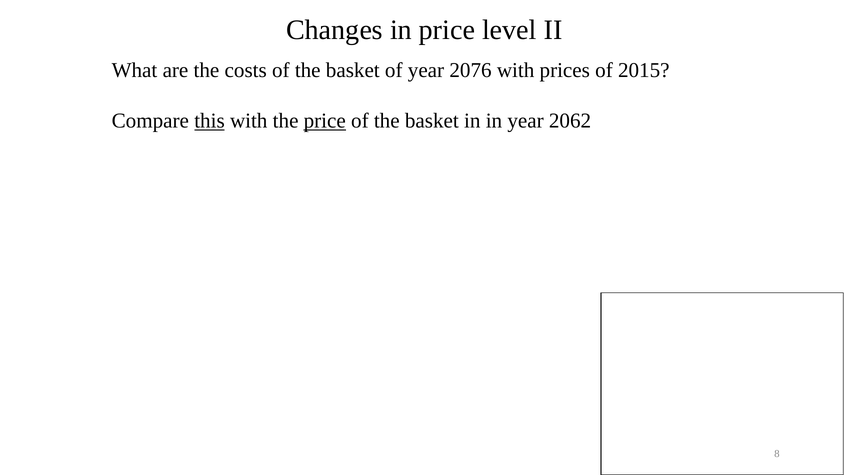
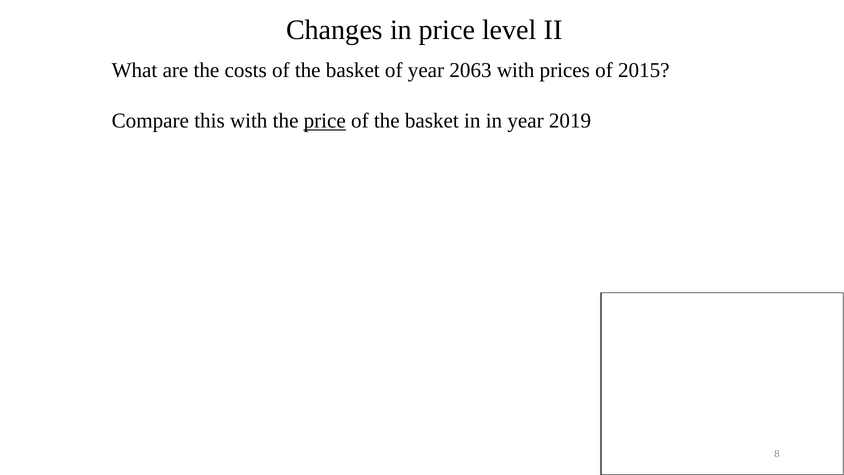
2076: 2076 -> 2063
this underline: present -> none
2062: 2062 -> 2019
